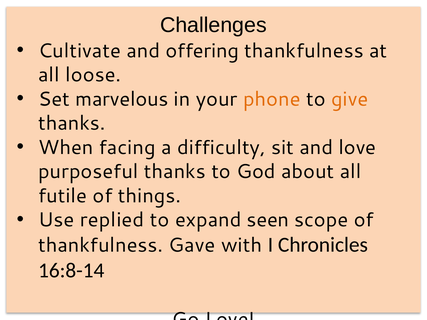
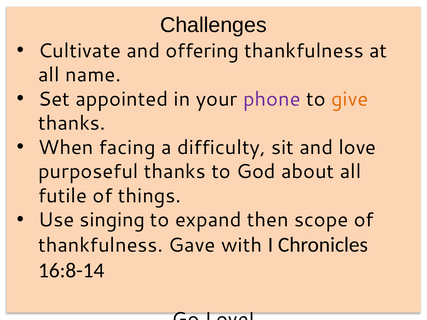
loose: loose -> name
marvelous: marvelous -> appointed
phone colour: orange -> purple
replied: replied -> singing
seen: seen -> then
